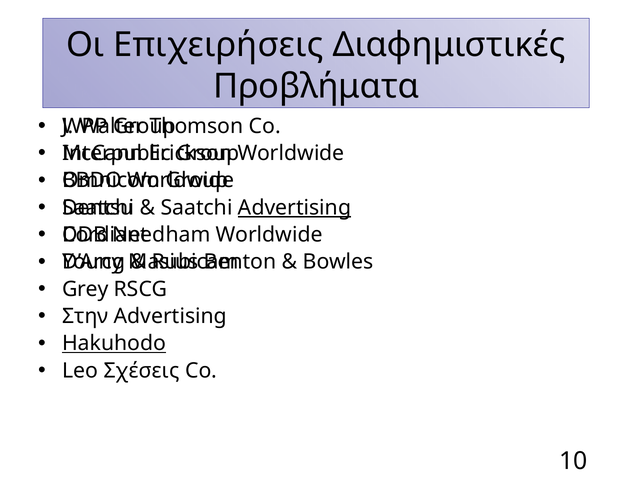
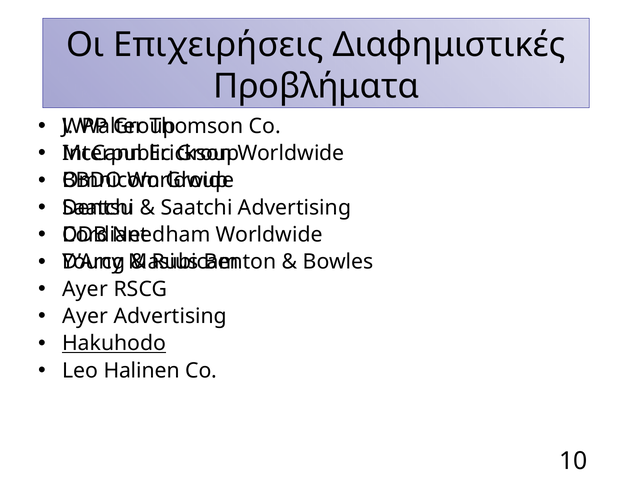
Advertising at (295, 207) underline: present -> none
Grey at (85, 289): Grey -> Ayer
Στην at (85, 316): Στην -> Ayer
Σχέσεις: Σχέσεις -> Halinen
